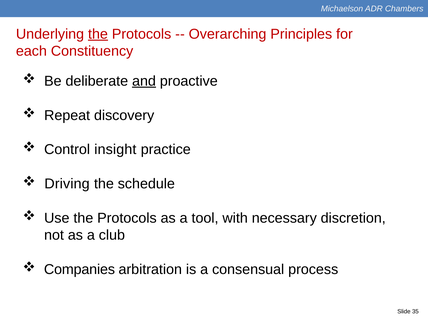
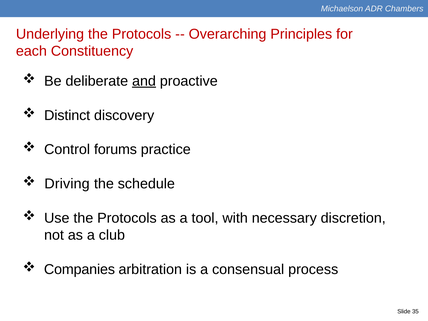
the at (98, 34) underline: present -> none
Repeat: Repeat -> Distinct
insight: insight -> forums
